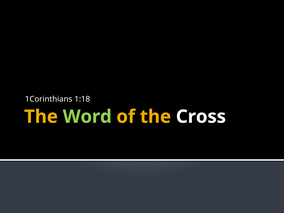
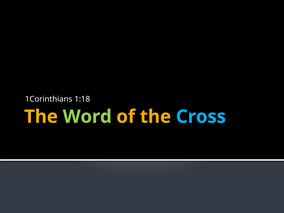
Cross colour: white -> light blue
